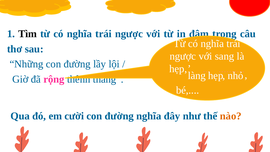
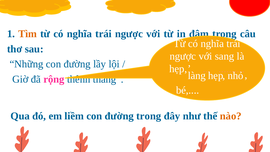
Tìm colour: black -> orange
cười: cười -> liềm
đường nghĩa: nghĩa -> trong
